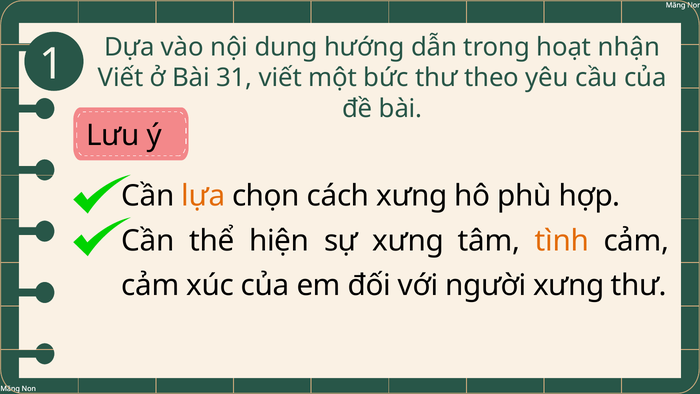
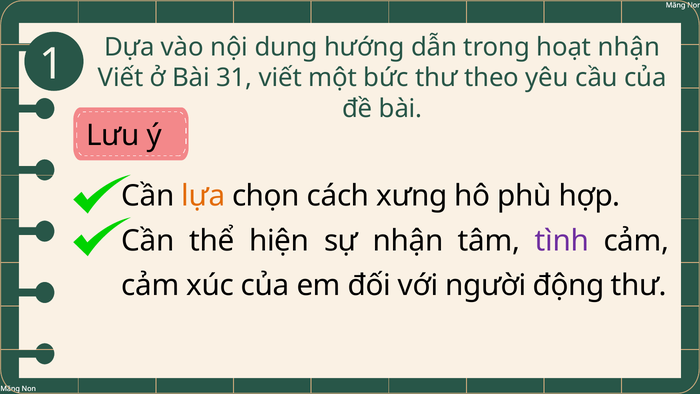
sự xưng: xưng -> nhận
tình colour: orange -> purple
người xưng: xưng -> động
